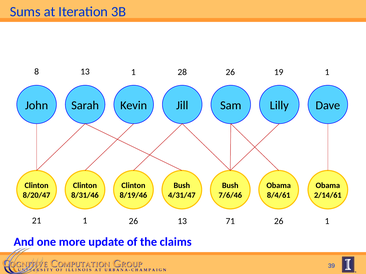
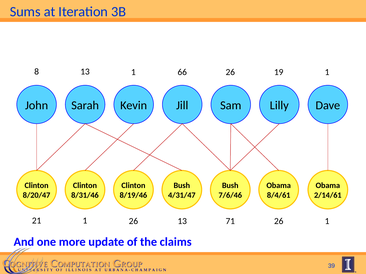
28: 28 -> 66
